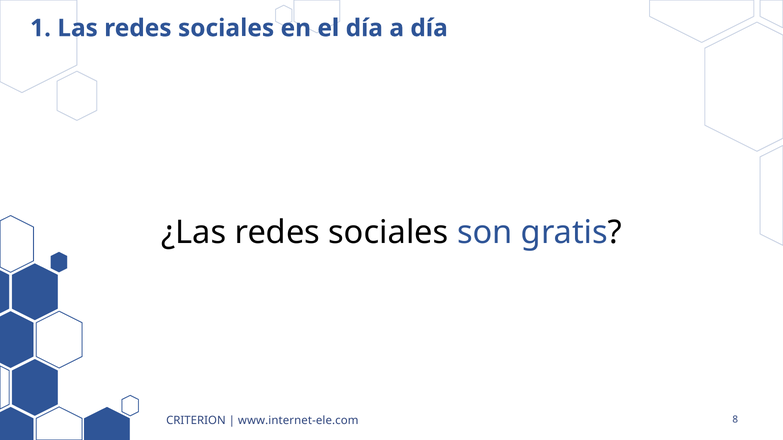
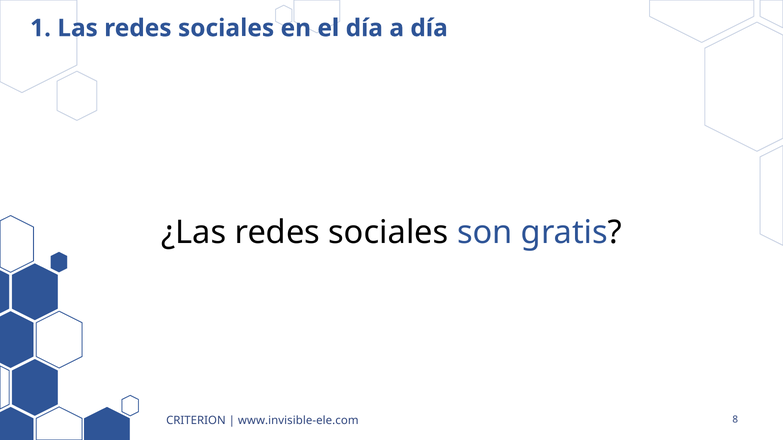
www.internet-ele.com: www.internet-ele.com -> www.invisible-ele.com
